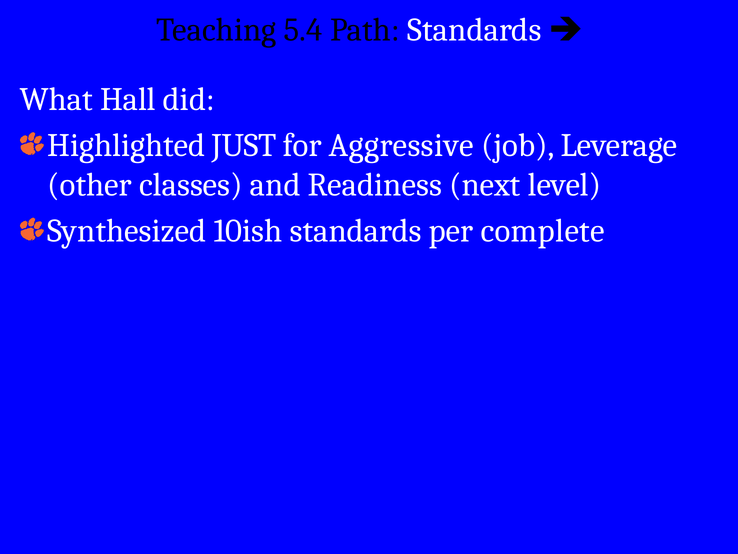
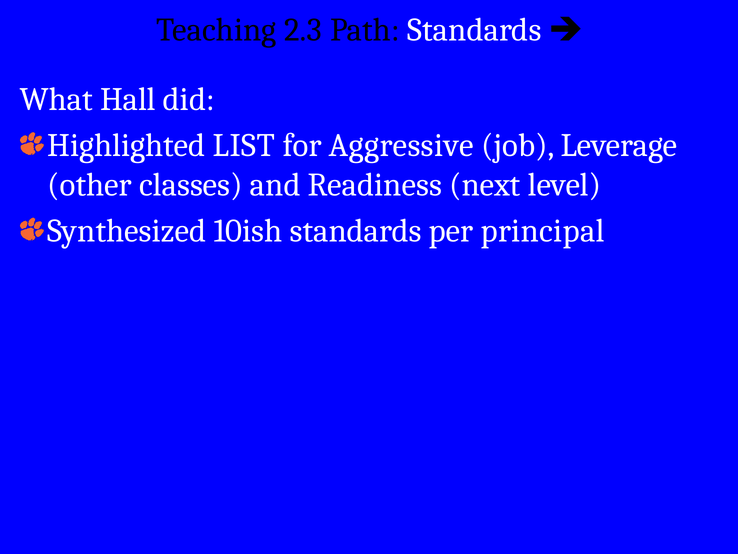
5.4: 5.4 -> 2.3
JUST: JUST -> LIST
complete: complete -> principal
